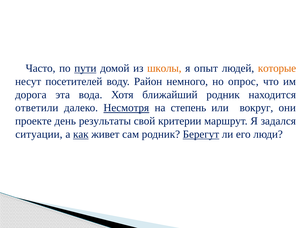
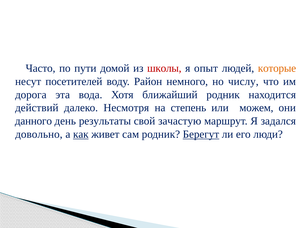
пути underline: present -> none
школы colour: orange -> red
опрос: опрос -> числу
ответили: ответили -> действий
Несмотря underline: present -> none
вокруг: вокруг -> можем
проекте: проекте -> данного
критерии: критерии -> зачастую
ситуации: ситуации -> довольно
